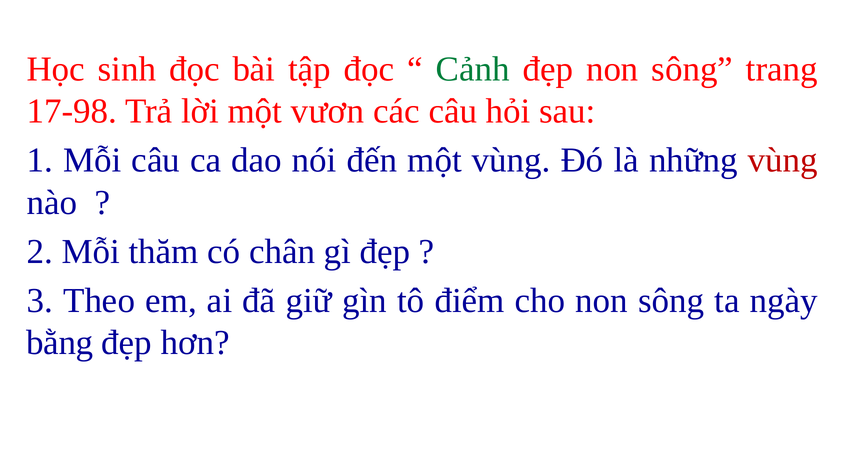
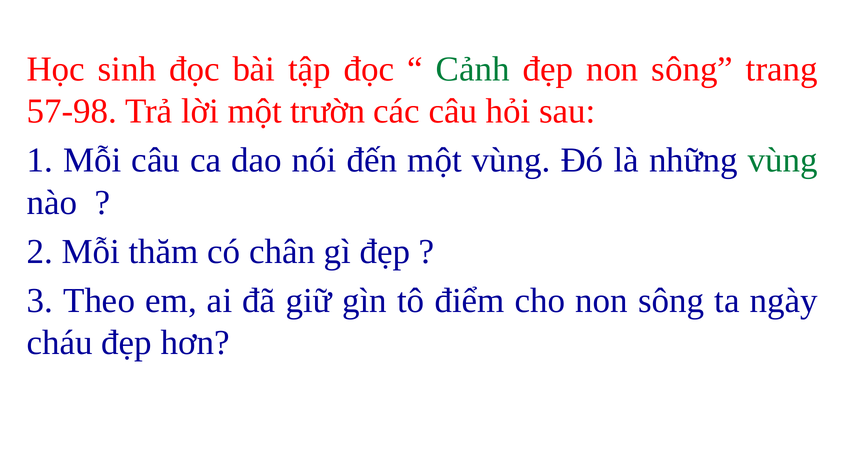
17-98: 17-98 -> 57-98
vươn: vươn -> trườn
vùng at (783, 160) colour: red -> green
bằng: bằng -> cháu
